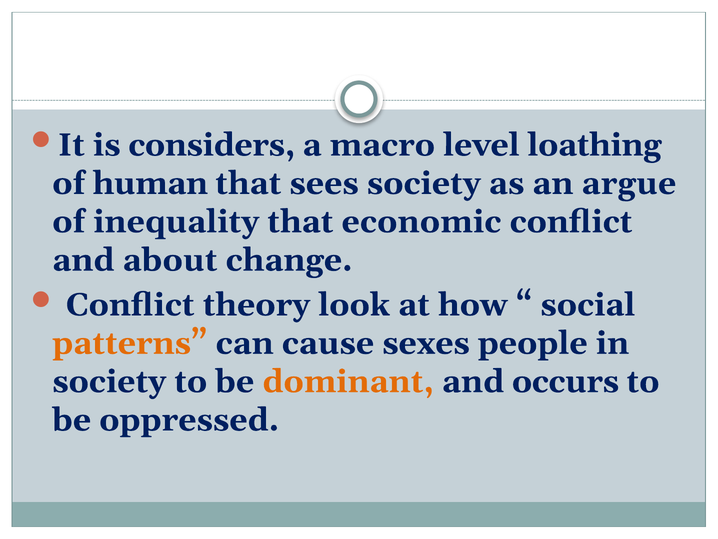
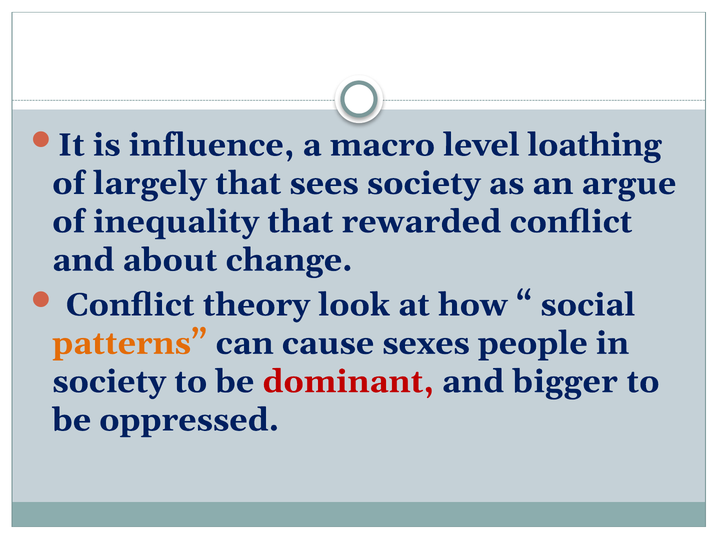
considers: considers -> influence
human: human -> largely
economic: economic -> rewarded
dominant colour: orange -> red
occurs: occurs -> bigger
